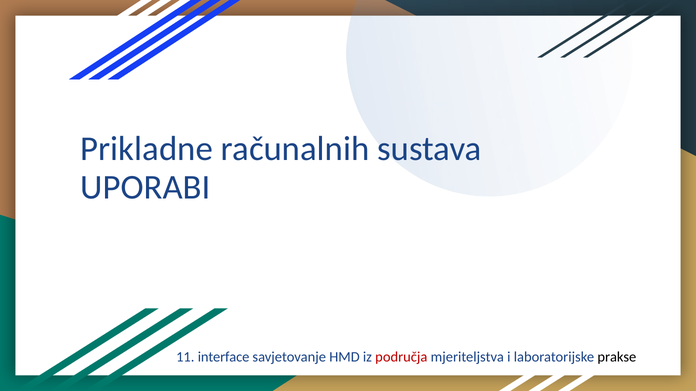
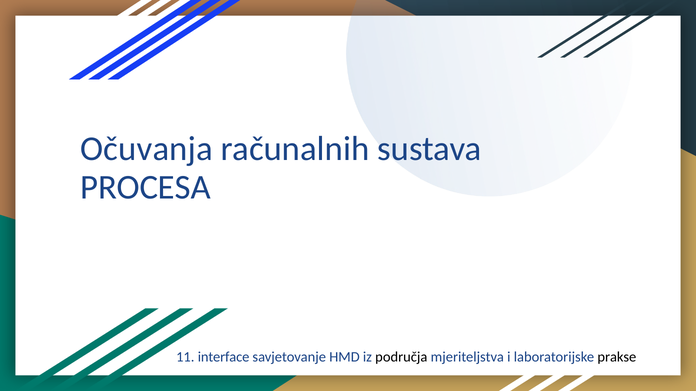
Prikladne: Prikladne -> Očuvanja
UPORABI: UPORABI -> PROCESA
područja colour: red -> black
